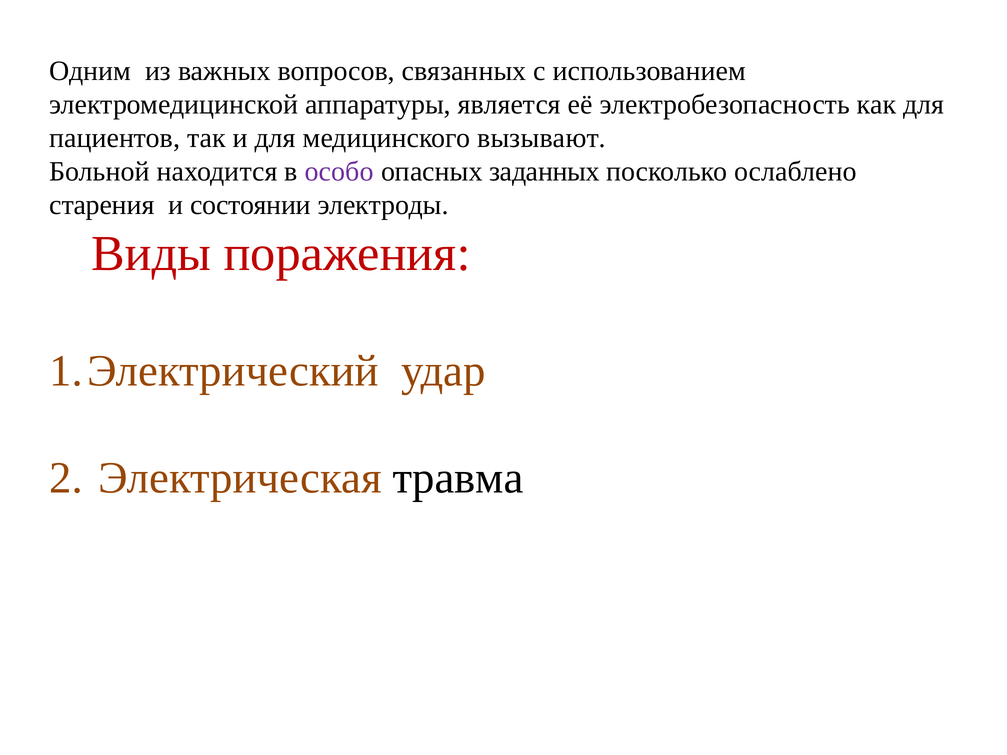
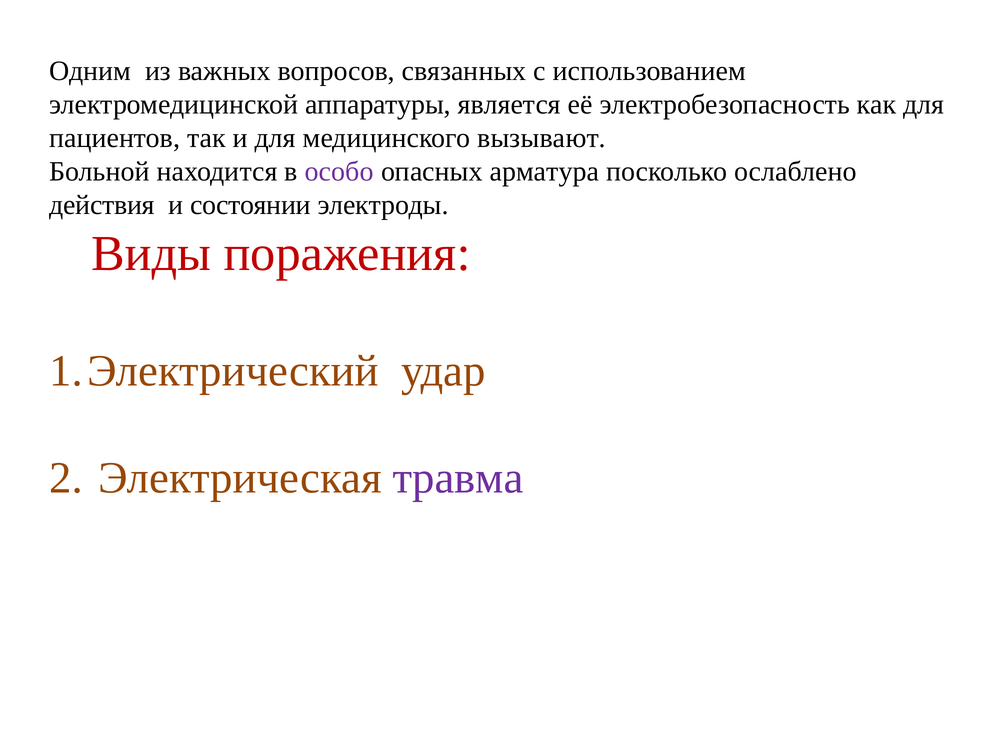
заданных: заданных -> арматура
старения: старения -> действия
травма colour: black -> purple
